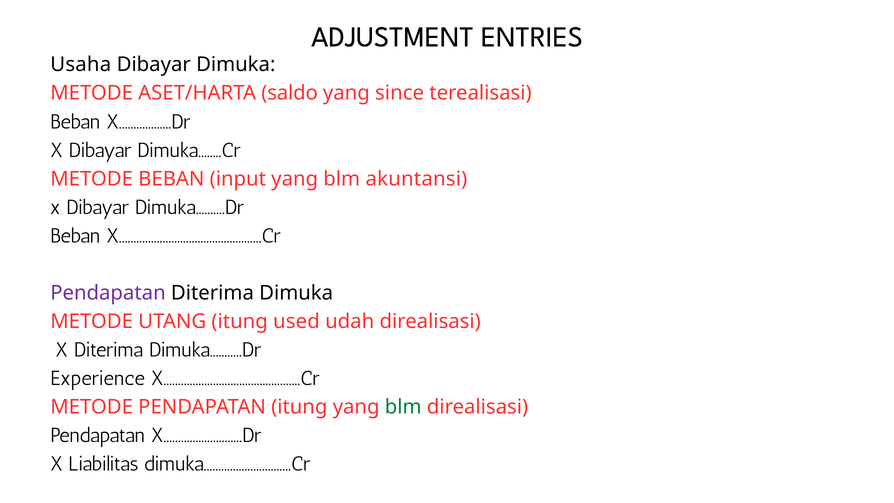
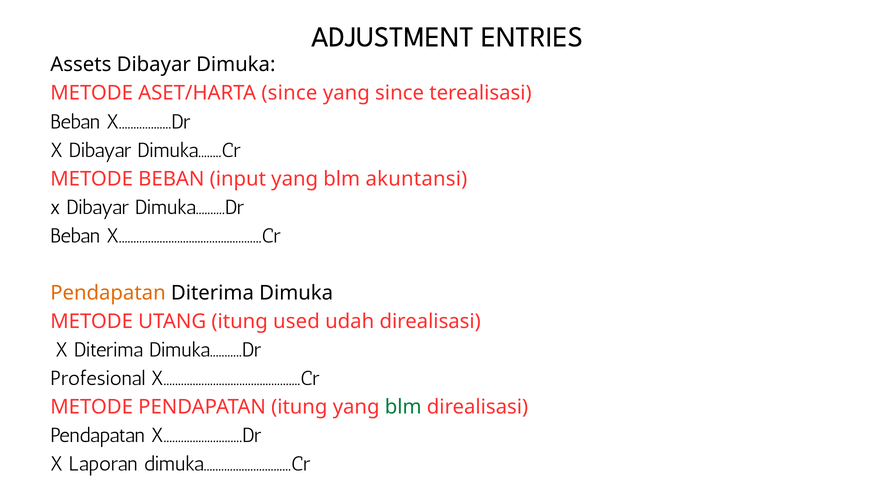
Usaha: Usaha -> Assets
ASET/HARTA saldo: saldo -> since
Pendapatan at (108, 293) colour: purple -> orange
Experience: Experience -> Profesional
Liabilitas: Liabilitas -> Laporan
